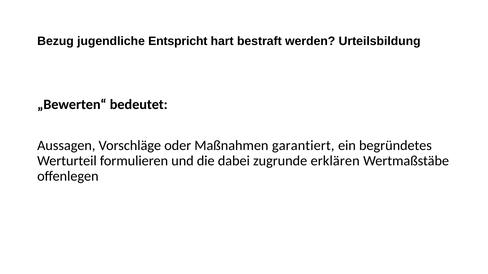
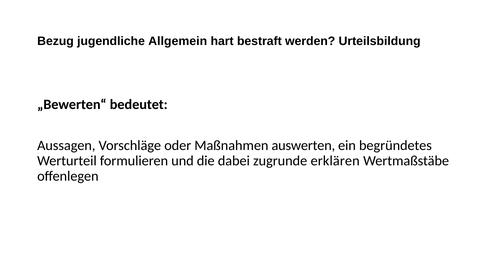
Entspricht: Entspricht -> Allgemein
garantiert: garantiert -> auswerten
